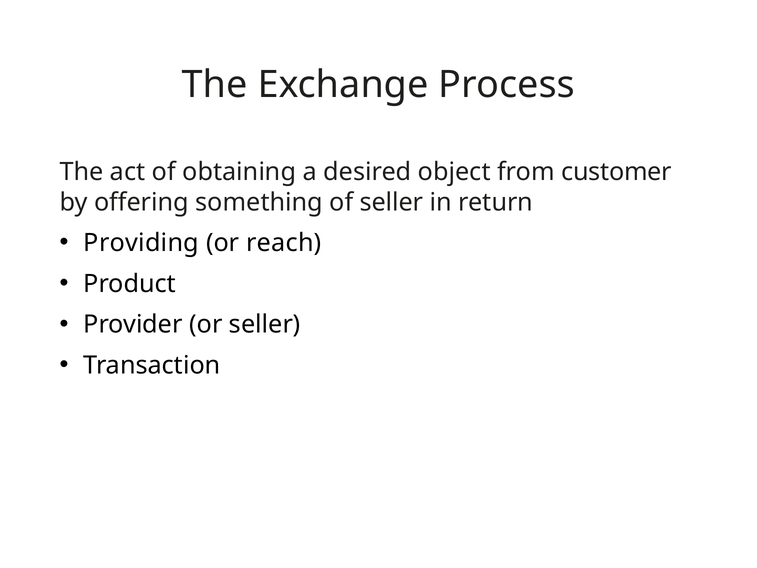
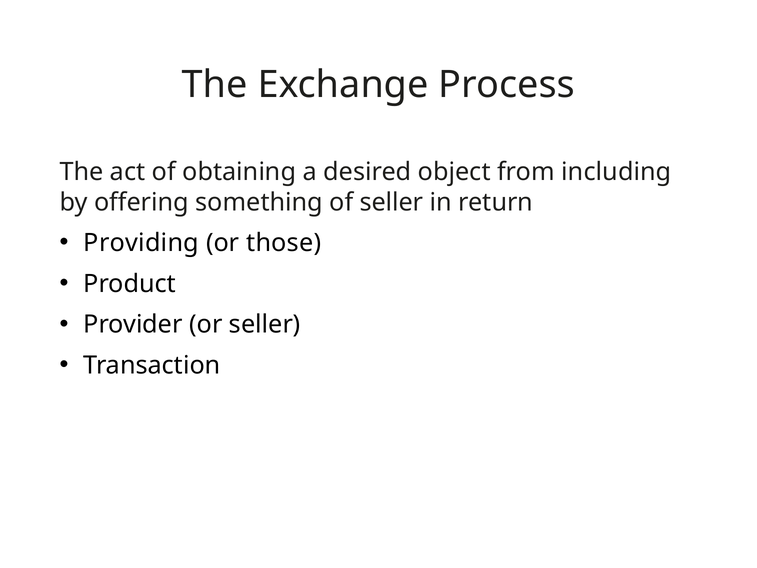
customer: customer -> including
reach: reach -> those
